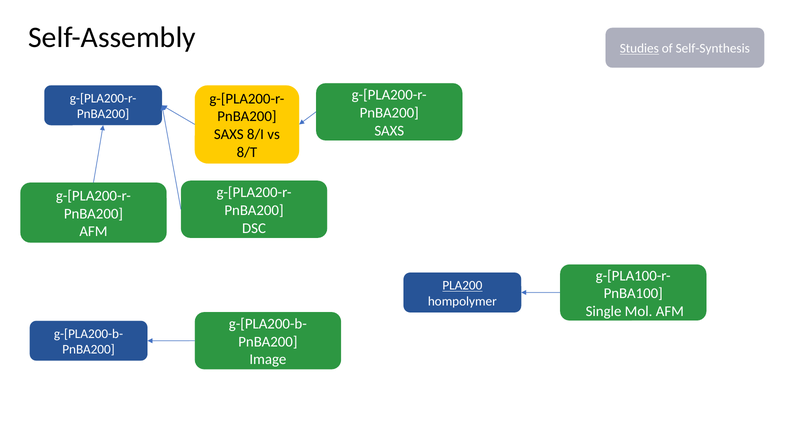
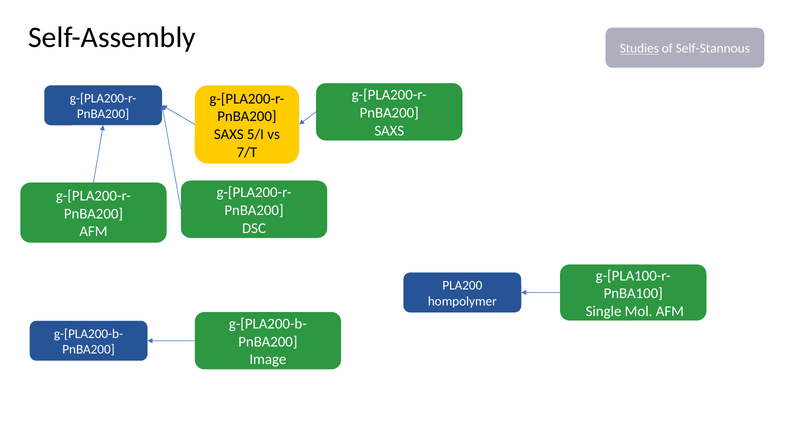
Self-Synthesis: Self-Synthesis -> Self-Stannous
8/I: 8/I -> 5/I
8/T: 8/T -> 7/T
PLA200 underline: present -> none
